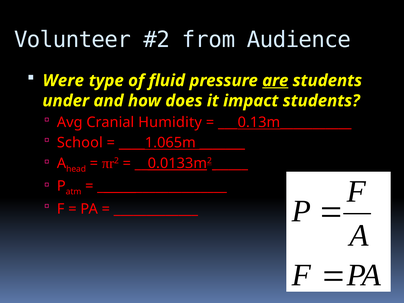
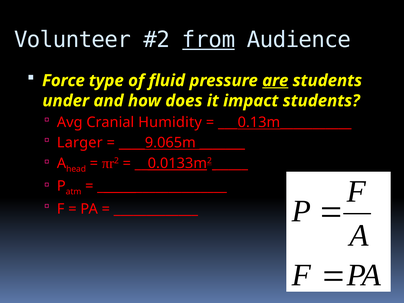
from underline: none -> present
Were: Were -> Force
School: School -> Larger
____1.065m: ____1.065m -> ____9.065m
